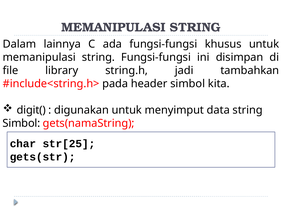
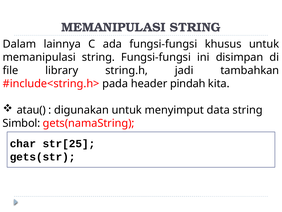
header simbol: simbol -> pindah
digit(: digit( -> atau(
